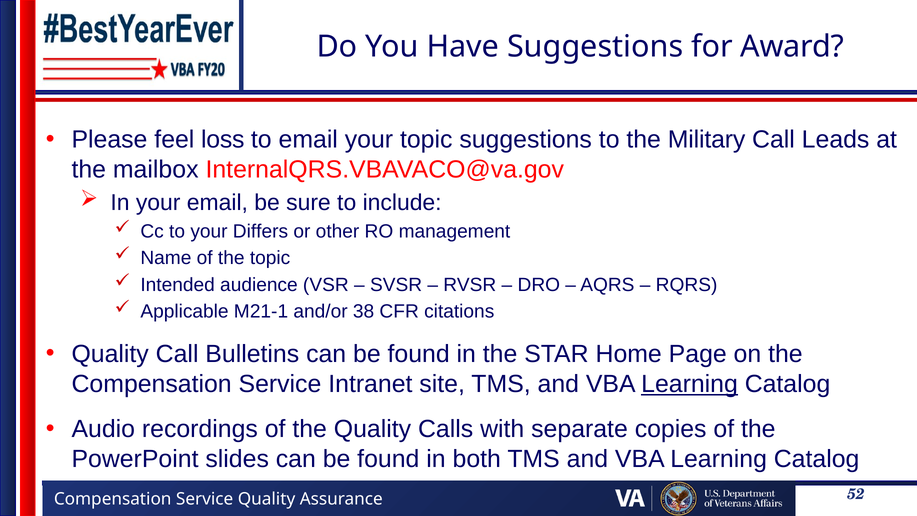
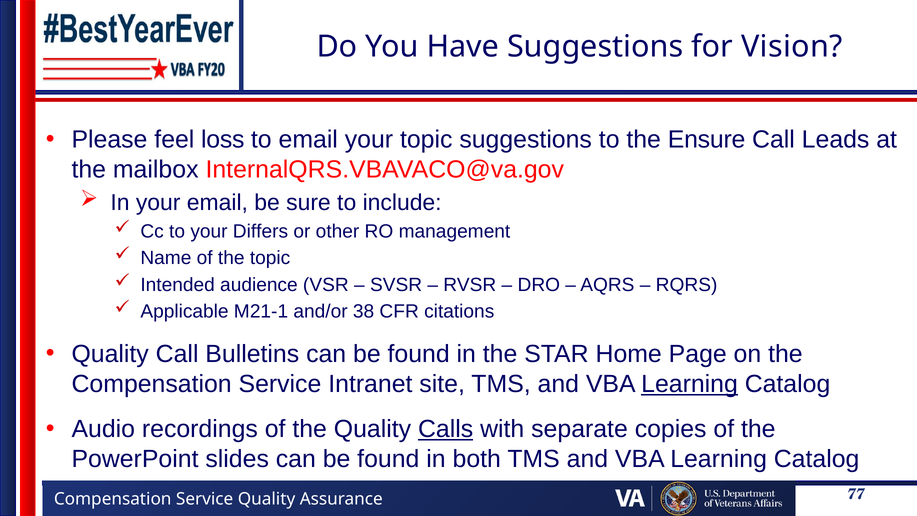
Award: Award -> Vision
Military: Military -> Ensure
Calls underline: none -> present
52: 52 -> 77
